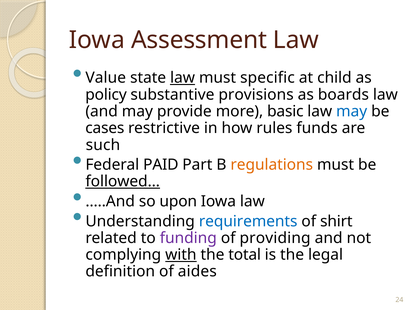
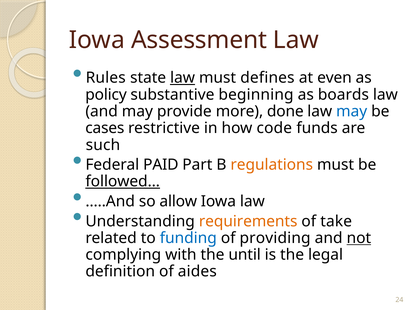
Value: Value -> Rules
specific: specific -> defines
child: child -> even
provisions: provisions -> beginning
basic: basic -> done
rules: rules -> code
upon: upon -> allow
requirements colour: blue -> orange
shirt: shirt -> take
funding colour: purple -> blue
not underline: none -> present
with underline: present -> none
total: total -> until
